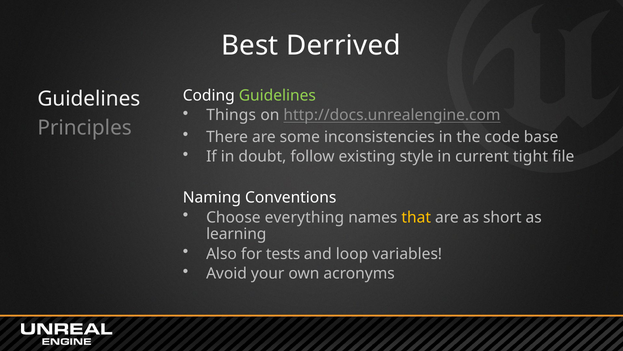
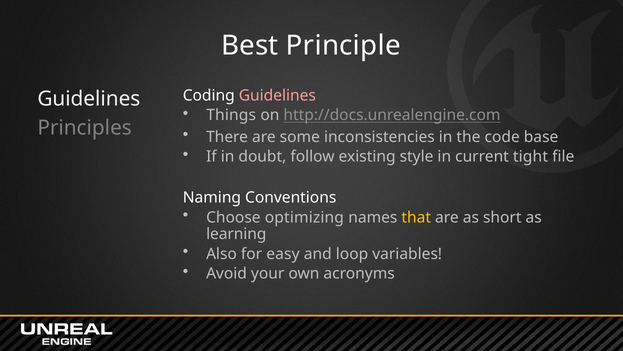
Derrived: Derrived -> Principle
Guidelines at (277, 95) colour: light green -> pink
everything: everything -> optimizing
tests: tests -> easy
